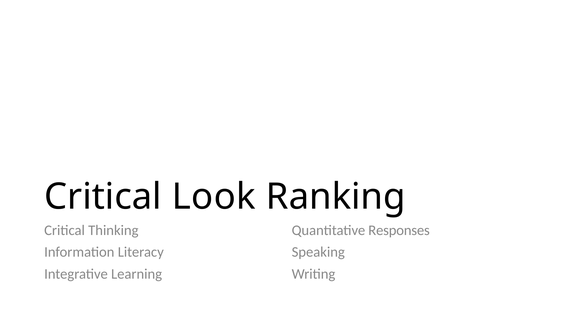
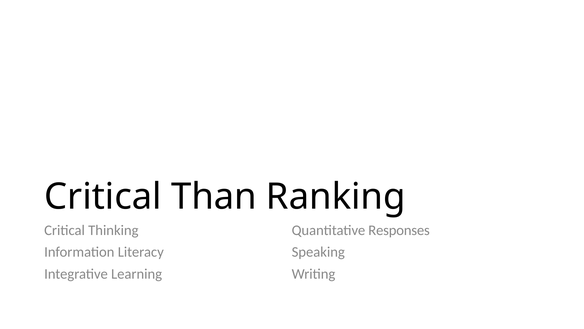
Look: Look -> Than
